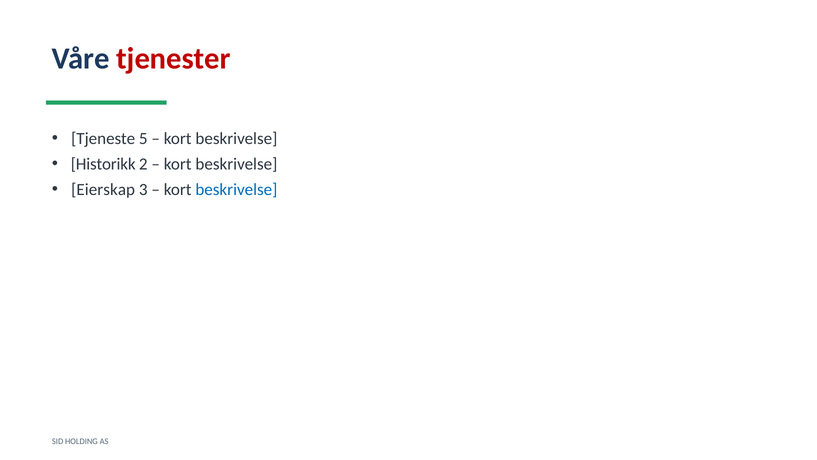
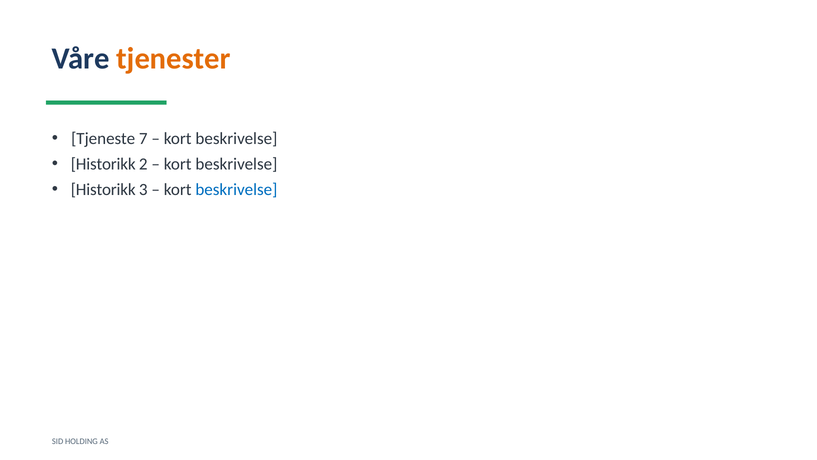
tjenester colour: red -> orange
5: 5 -> 7
Eierskap at (103, 189): Eierskap -> Historikk
